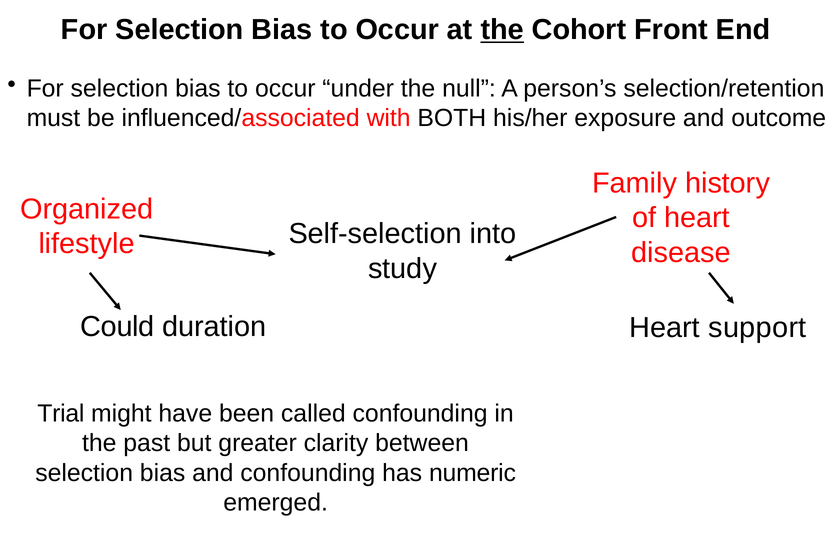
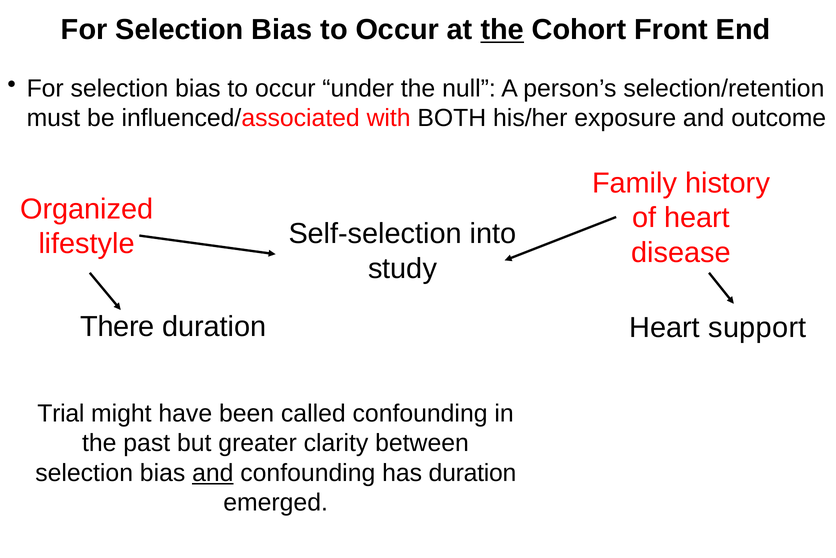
Could: Could -> There
and at (213, 472) underline: none -> present
has numeric: numeric -> duration
